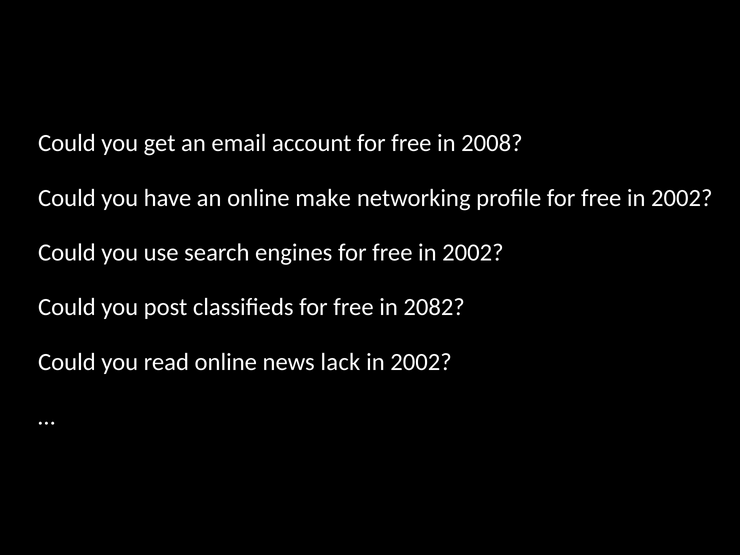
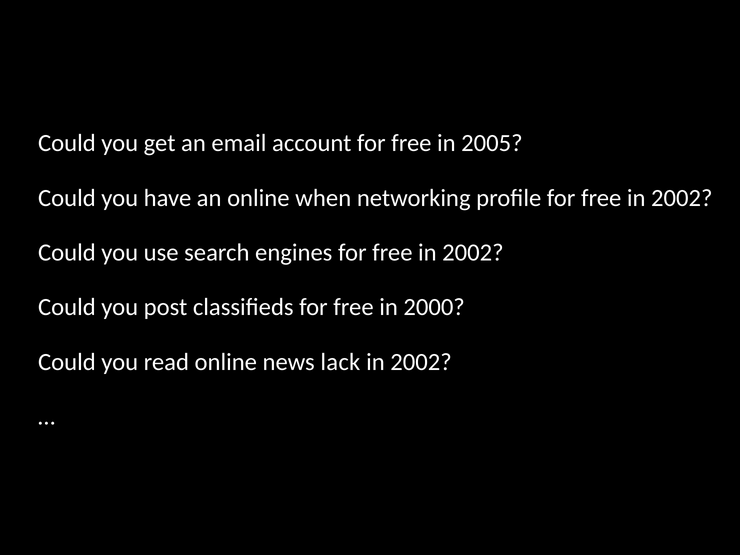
2008: 2008 -> 2005
make: make -> when
2082: 2082 -> 2000
